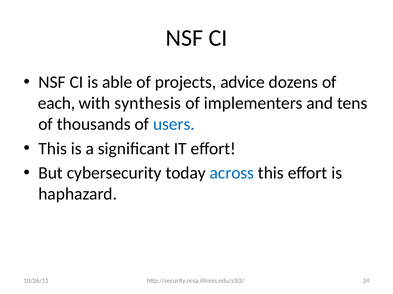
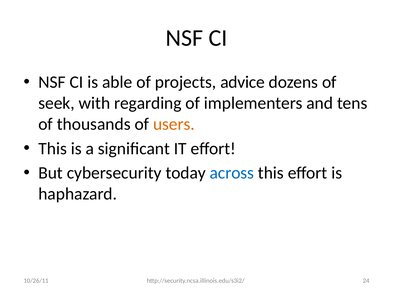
each: each -> seek
synthesis: synthesis -> regarding
users colour: blue -> orange
